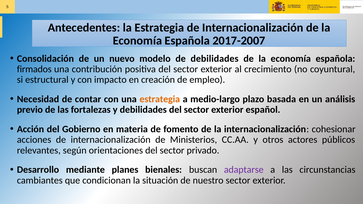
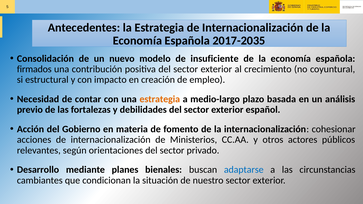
2017-2007: 2017-2007 -> 2017-2035
de debilidades: debilidades -> insuficiente
adaptarse colour: purple -> blue
